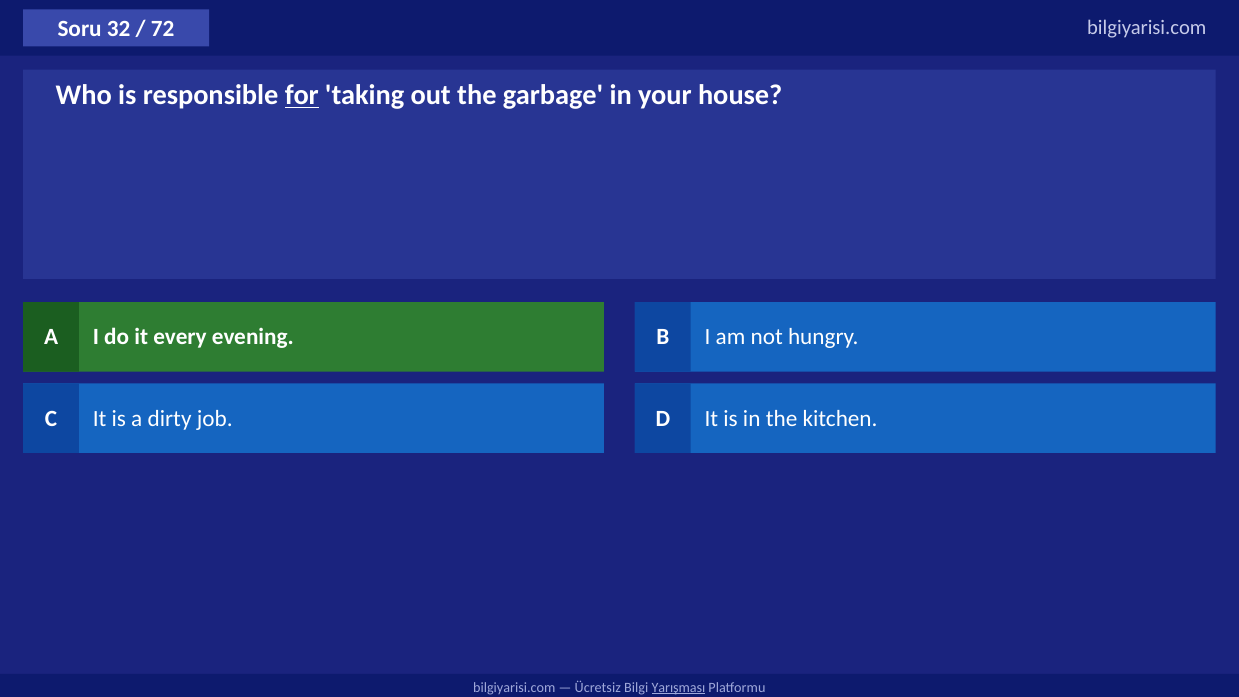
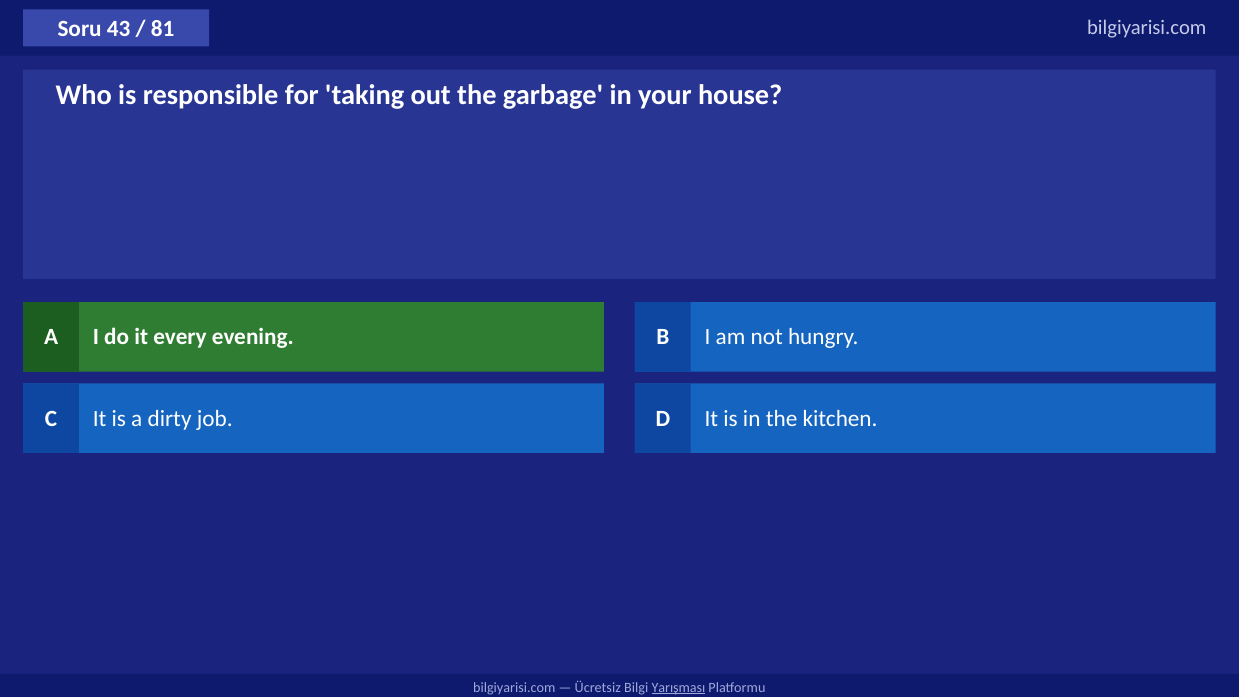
32: 32 -> 43
72: 72 -> 81
for underline: present -> none
